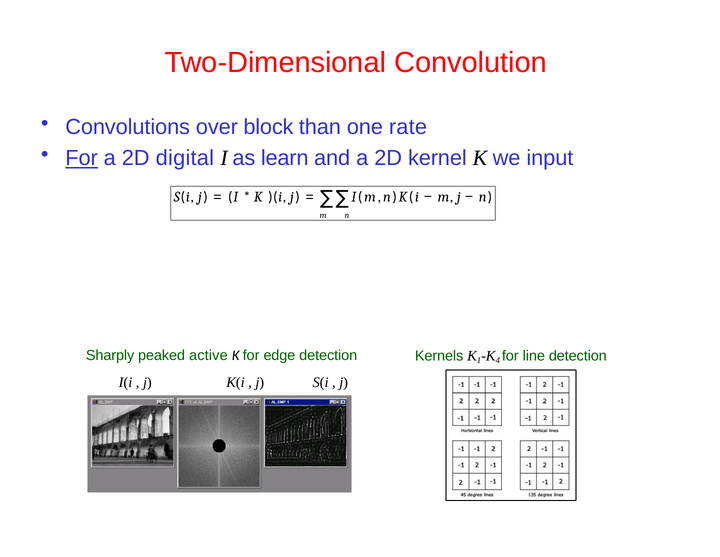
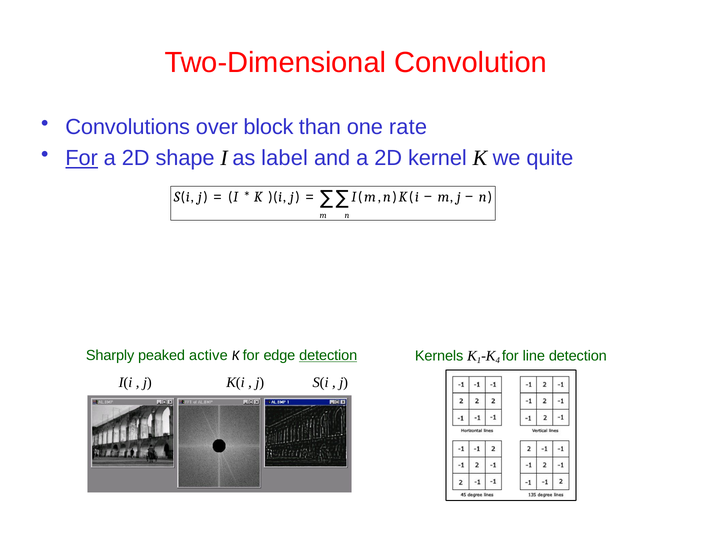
digital: digital -> shape
learn: learn -> label
input: input -> quite
detection at (328, 355) underline: none -> present
